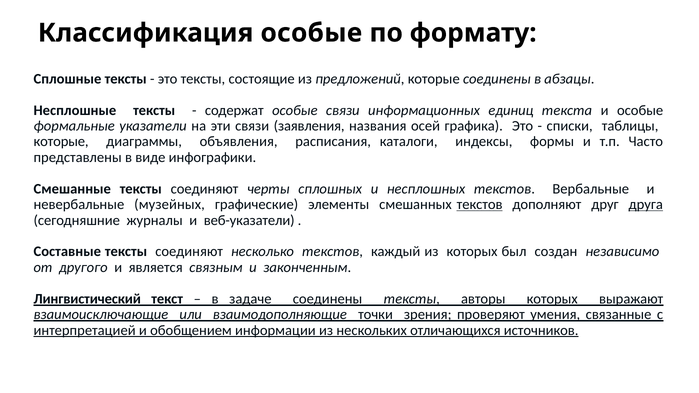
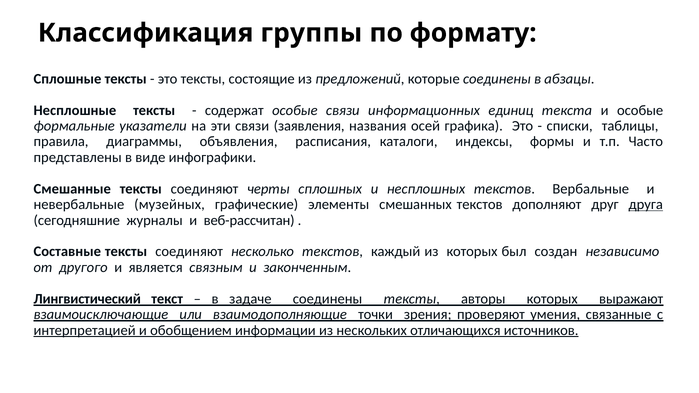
Классификация особые: особые -> группы
которые at (61, 142): которые -> правила
текстов at (480, 205) underline: present -> none
веб-указатели: веб-указатели -> веб-рассчитан
